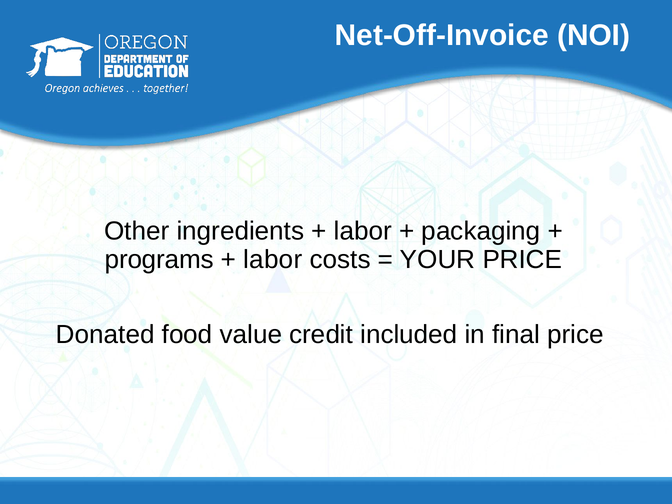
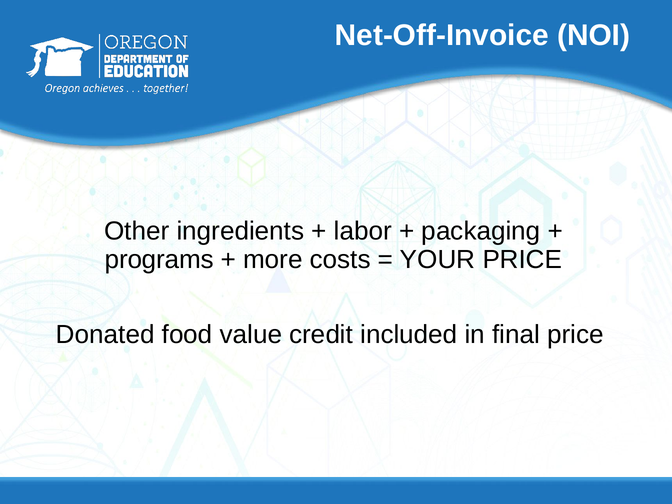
labor at (273, 259): labor -> more
